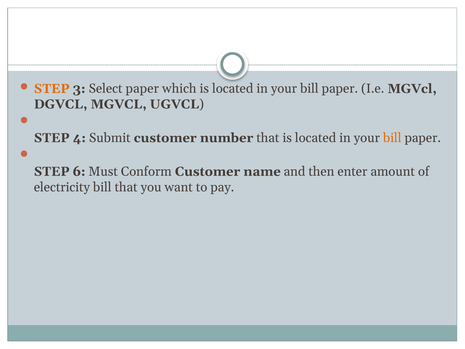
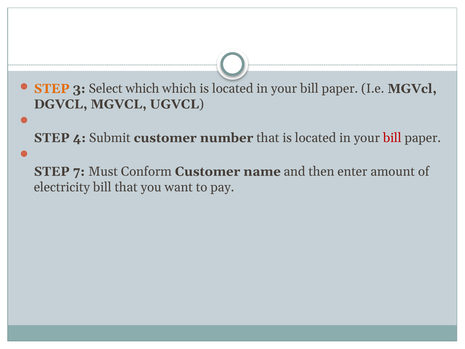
Select paper: paper -> which
bill at (392, 138) colour: orange -> red
6: 6 -> 7
